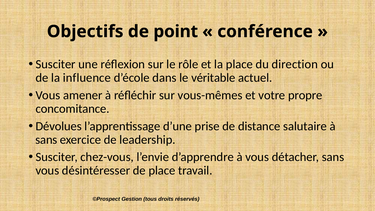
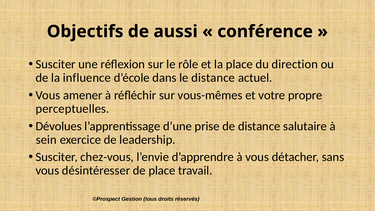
point: point -> aussi
le véritable: véritable -> distance
concomitance: concomitance -> perceptuelles
sans at (46, 140): sans -> sein
